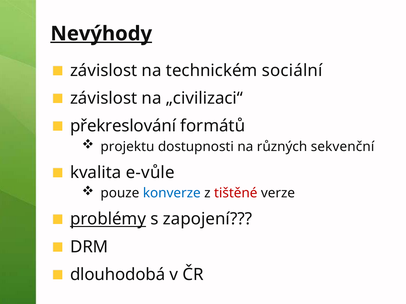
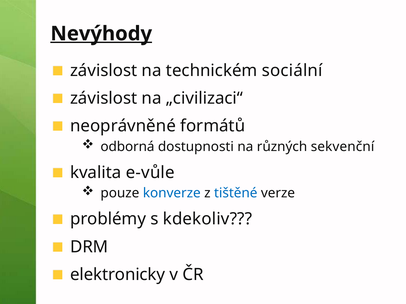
překreslování: překreslování -> neoprávněné
projektu: projektu -> odborná
tištěné colour: red -> blue
problémy underline: present -> none
zapojení: zapojení -> kdekoliv
dlouhodobá: dlouhodobá -> elektronicky
